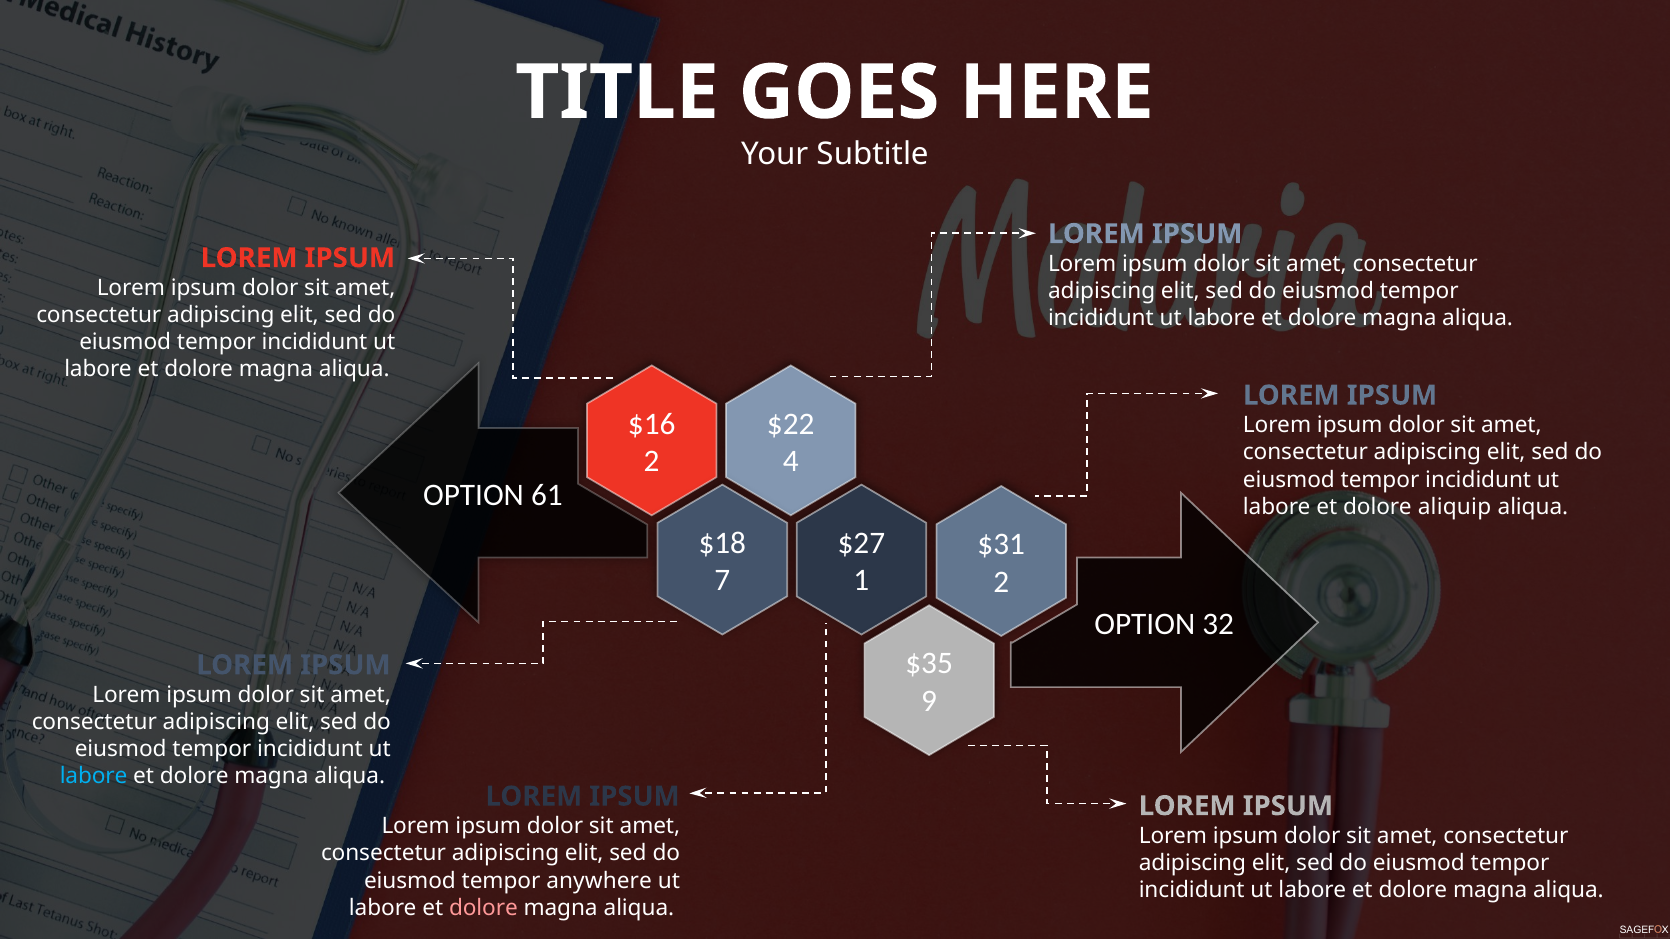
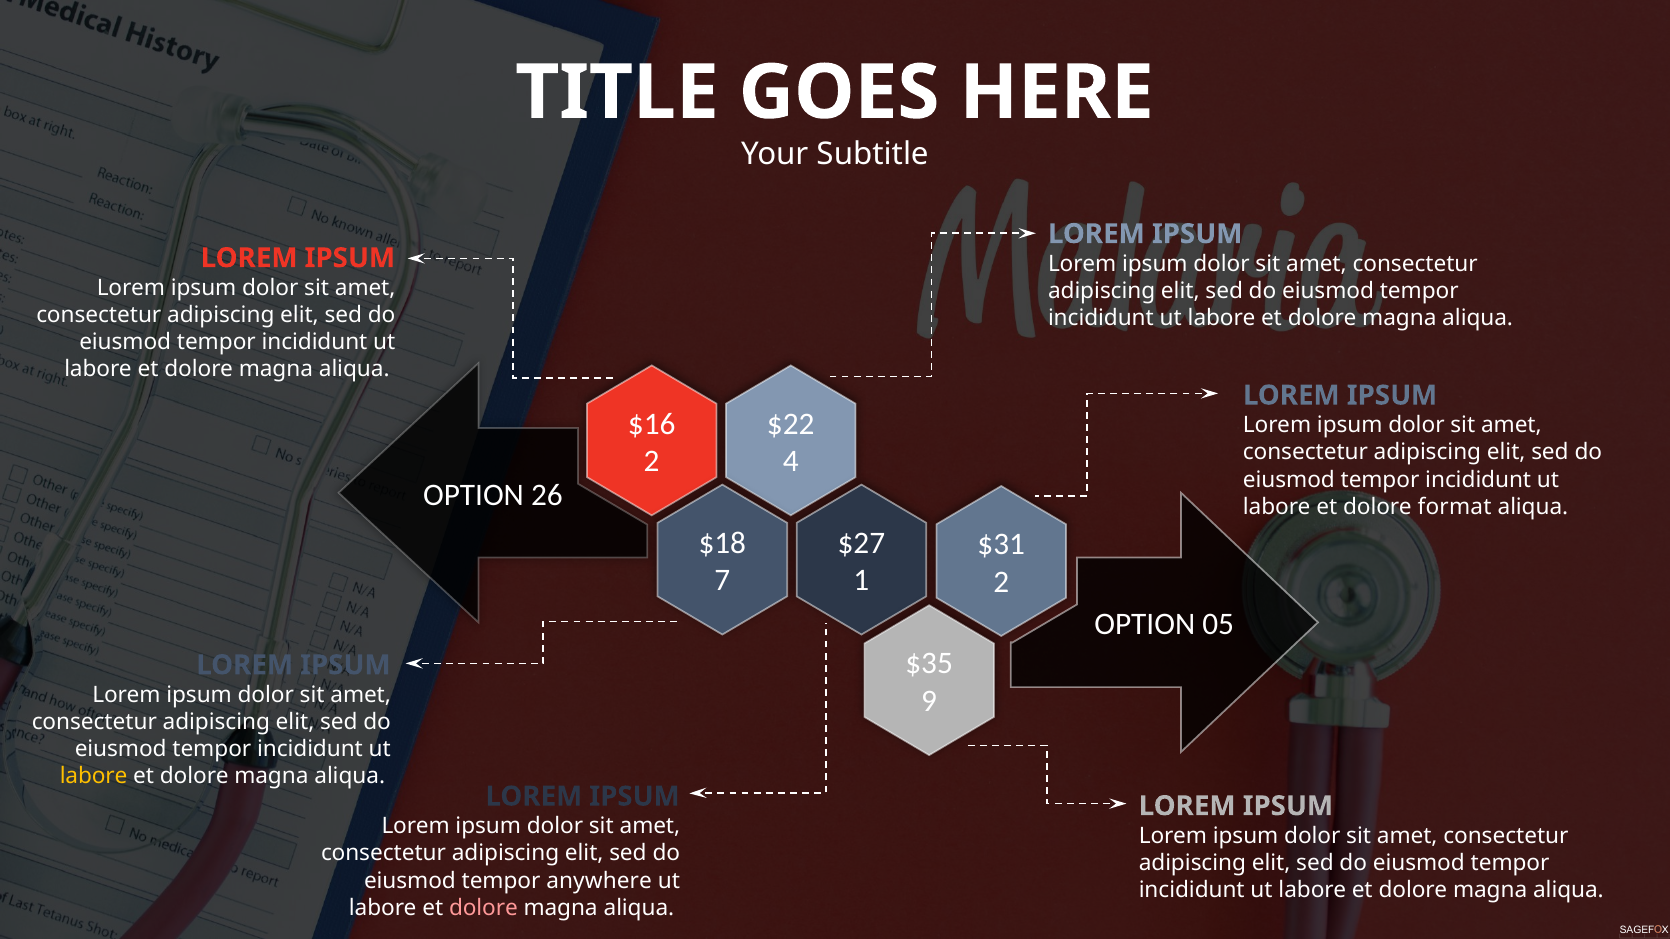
61: 61 -> 26
aliquip: aliquip -> format
32: 32 -> 05
labore at (94, 777) colour: light blue -> yellow
